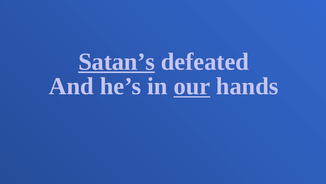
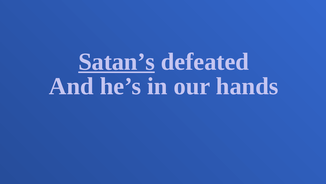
our underline: present -> none
